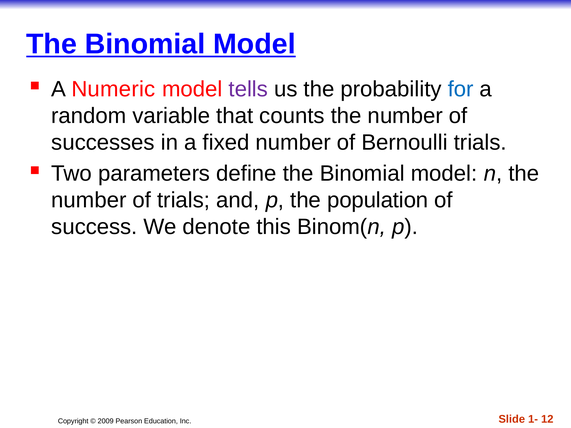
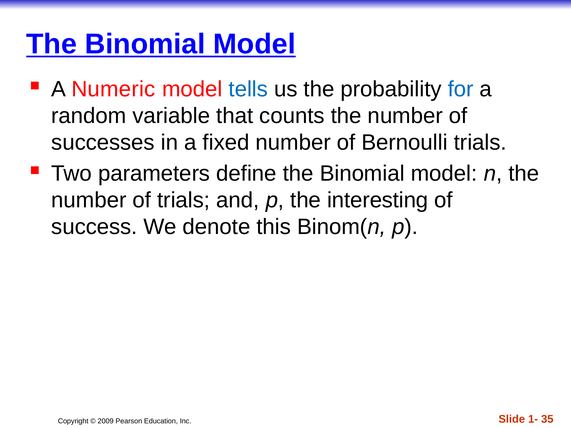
tells colour: purple -> blue
population: population -> interesting
12: 12 -> 35
